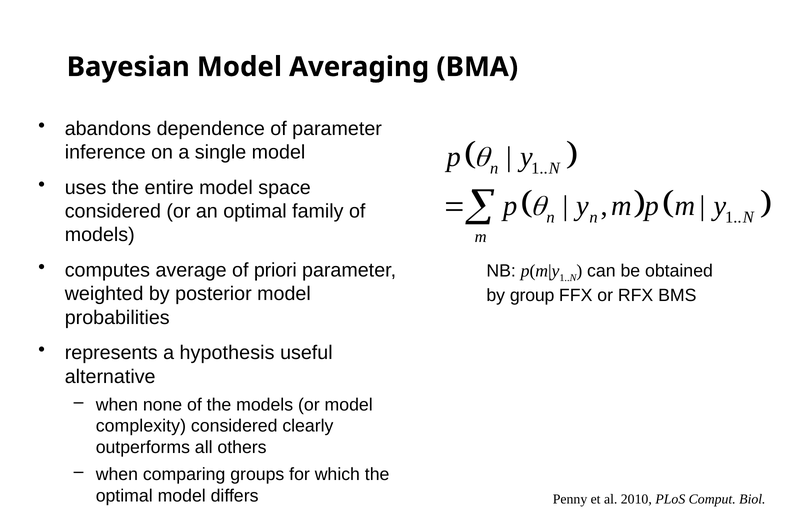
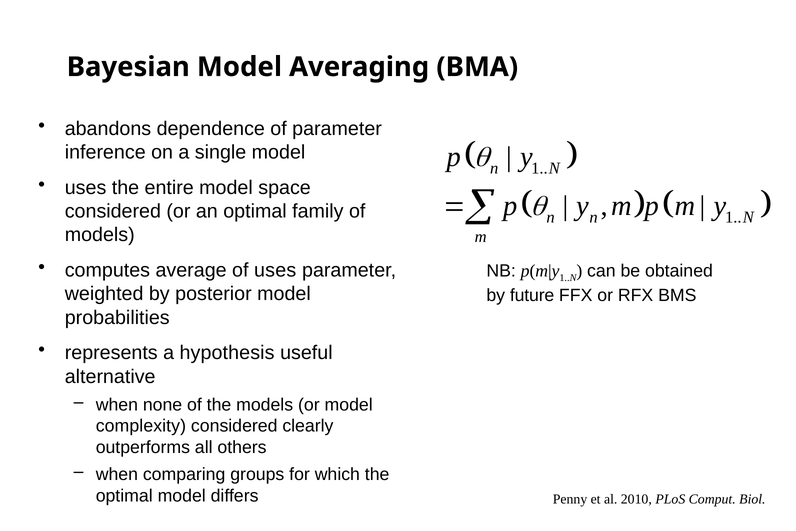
of priori: priori -> uses
group: group -> future
